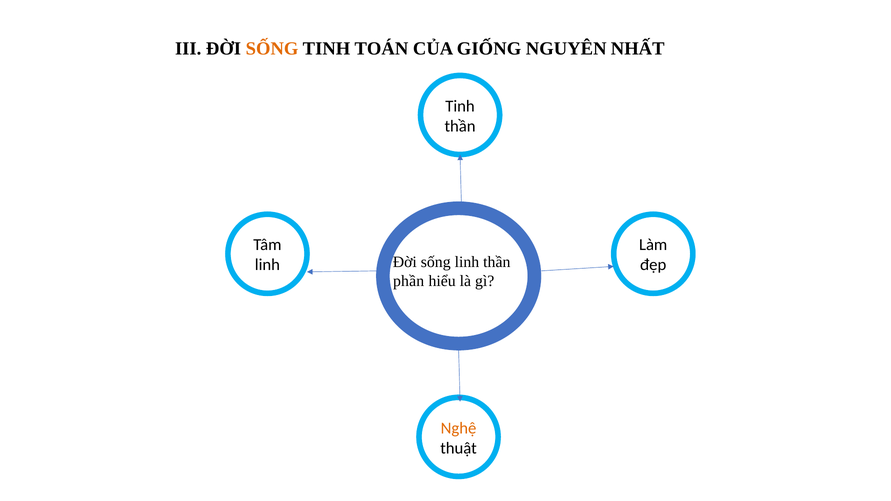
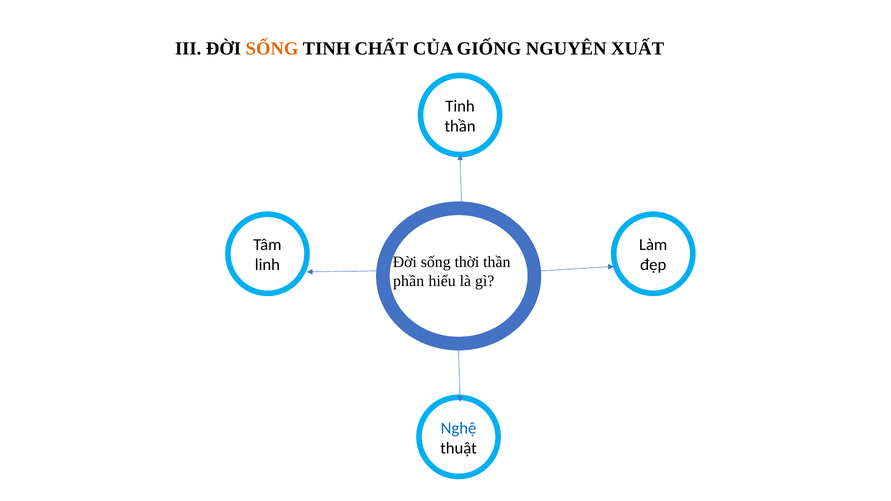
TOÁN: TOÁN -> CHẤT
NHẤT: NHẤT -> XUẤT
sống linh: linh -> thời
Nghệ colour: orange -> blue
